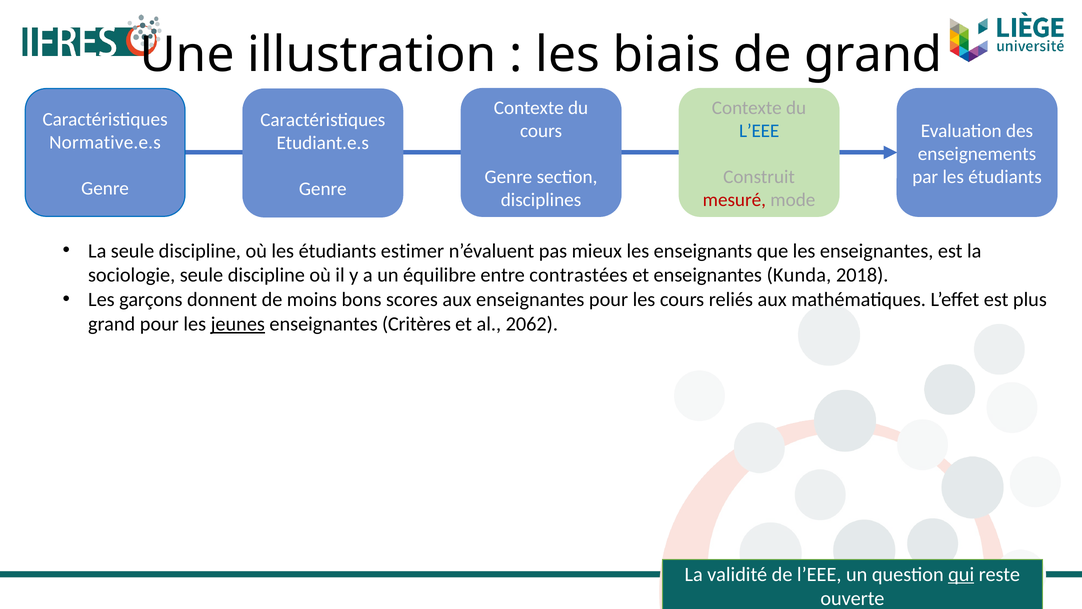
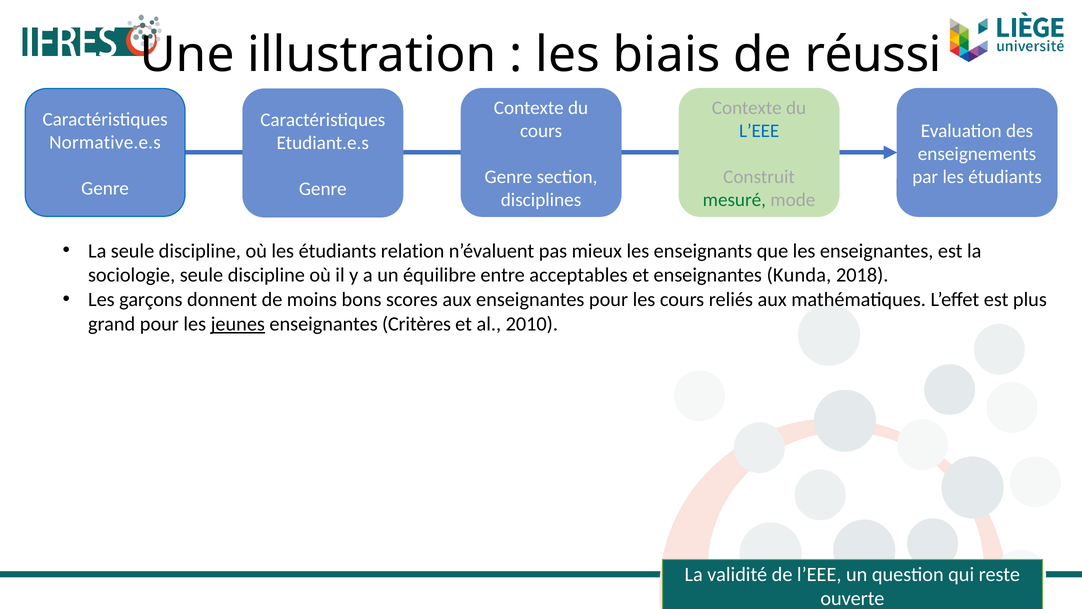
de grand: grand -> réussi
mesuré colour: red -> green
estimer: estimer -> relation
contrastées: contrastées -> acceptables
2062: 2062 -> 2010
qui underline: present -> none
